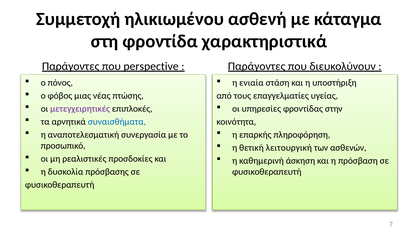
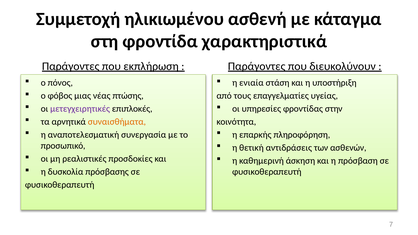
perspective: perspective -> εκπλήρωση
συναισθήματα colour: blue -> orange
λειτουργική: λειτουργική -> αντιδράσεις
